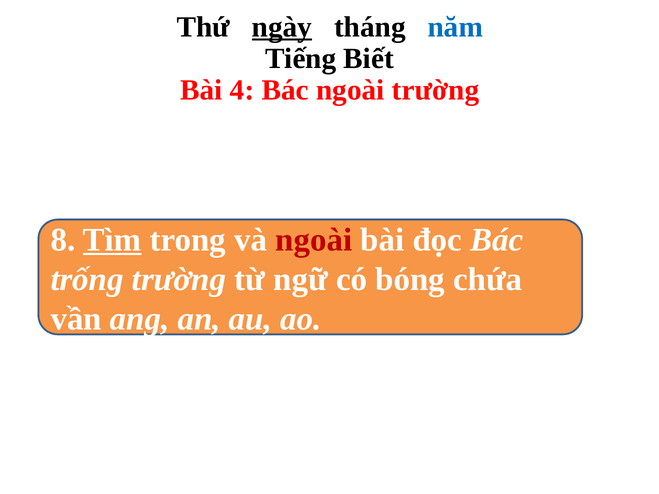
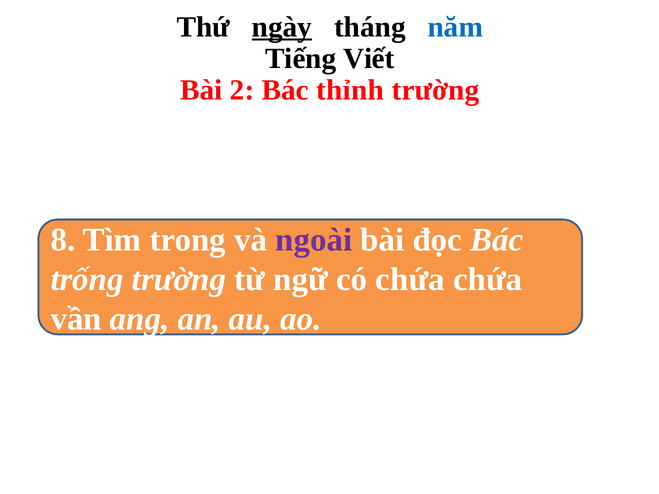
Biết: Biết -> Viết
4: 4 -> 2
Bác ngoài: ngoài -> thỉnh
Tìm underline: present -> none
ngoài at (314, 240) colour: red -> purple
có bóng: bóng -> chứa
